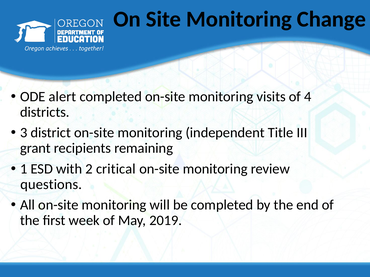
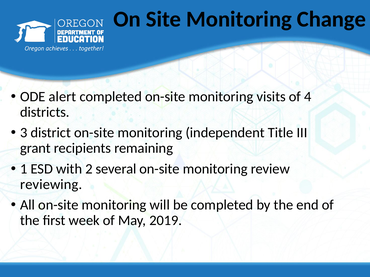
critical: critical -> several
questions: questions -> reviewing
